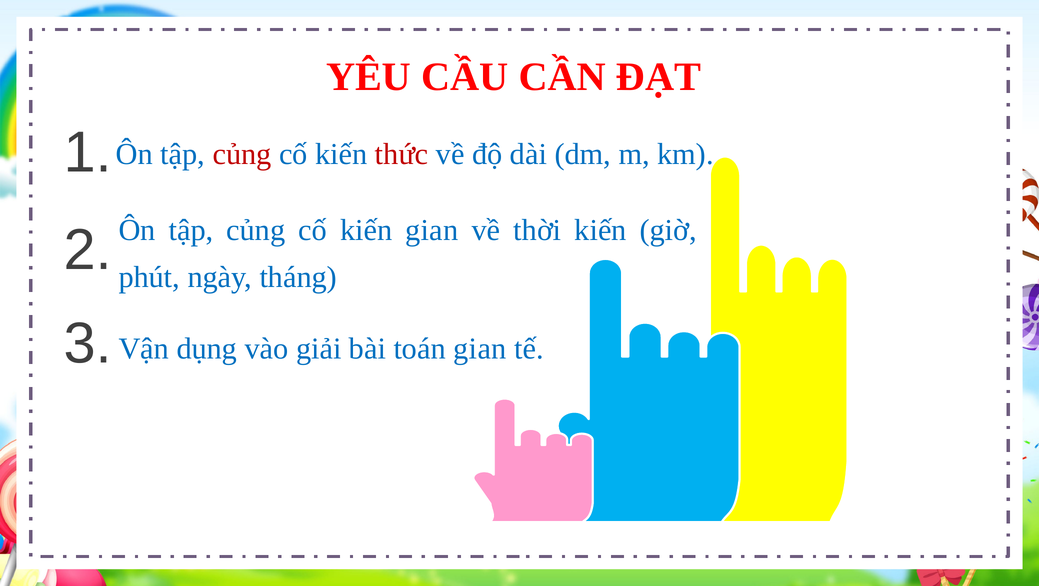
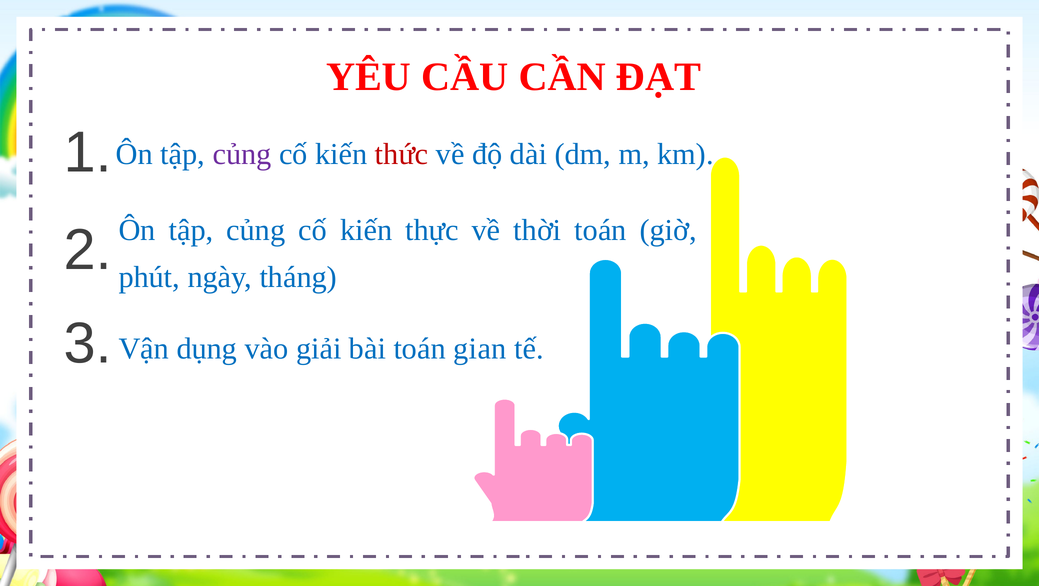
củng at (242, 154) colour: red -> purple
kiến gian: gian -> thực
thời kiến: kiến -> toán
